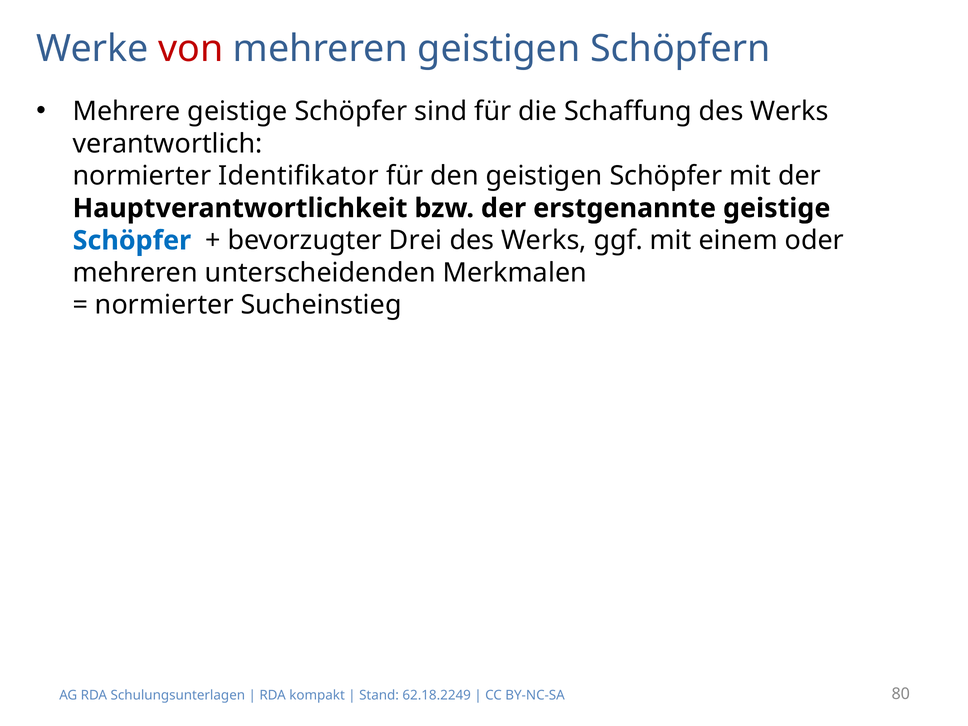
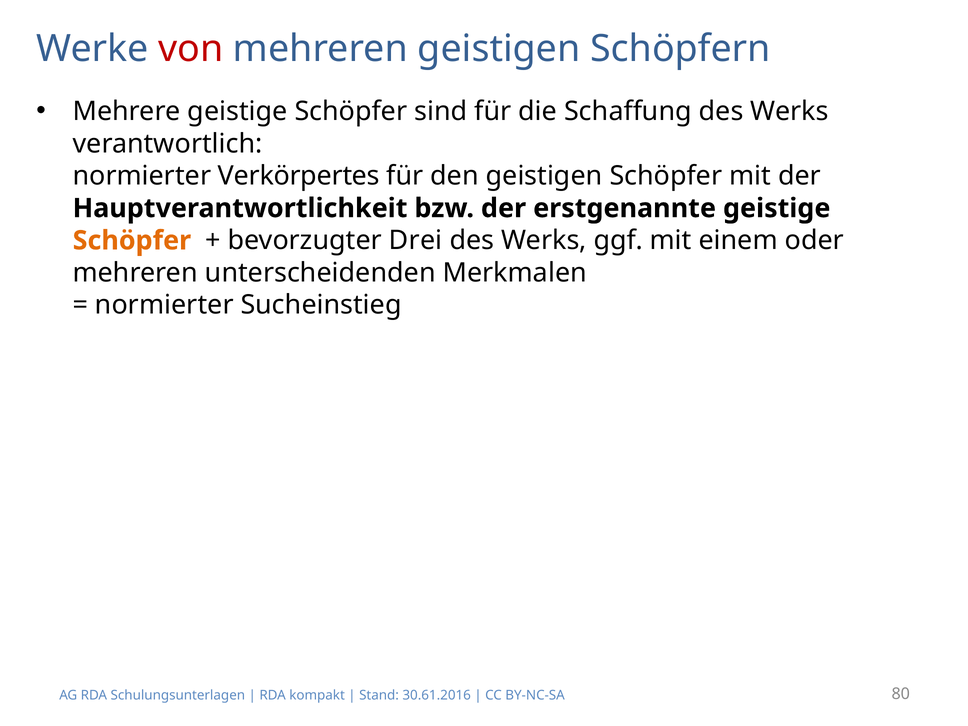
Identifikator: Identifikator -> Verkörpertes
Schöpfer at (132, 241) colour: blue -> orange
62.18.2249: 62.18.2249 -> 30.61.2016
